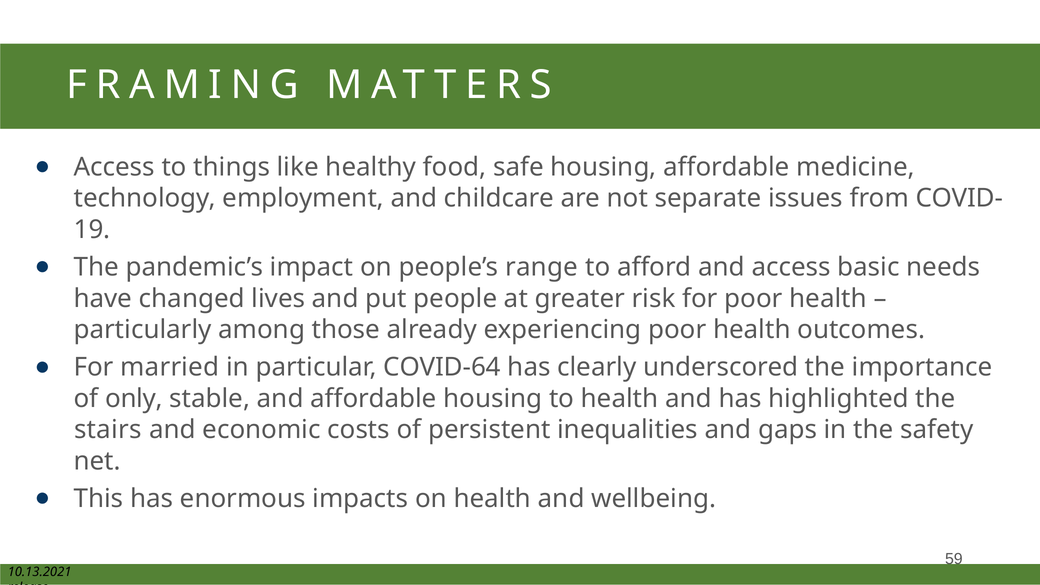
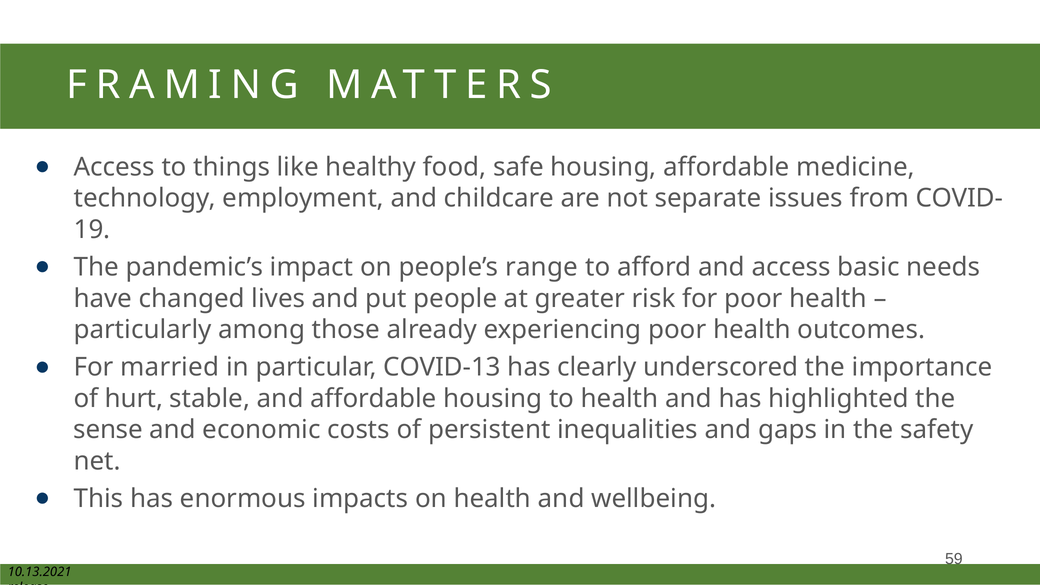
COVID-64: COVID-64 -> COVID-13
only: only -> hurt
stairs: stairs -> sense
